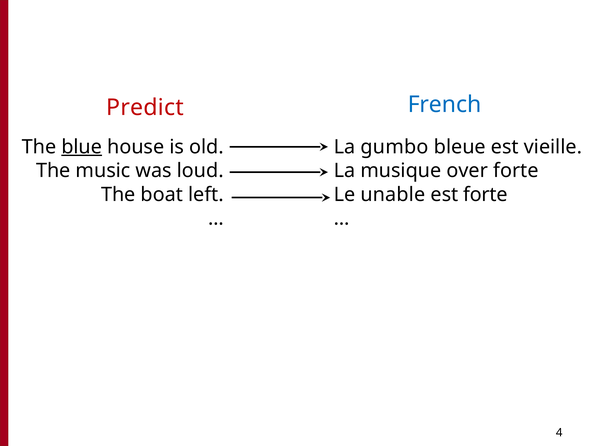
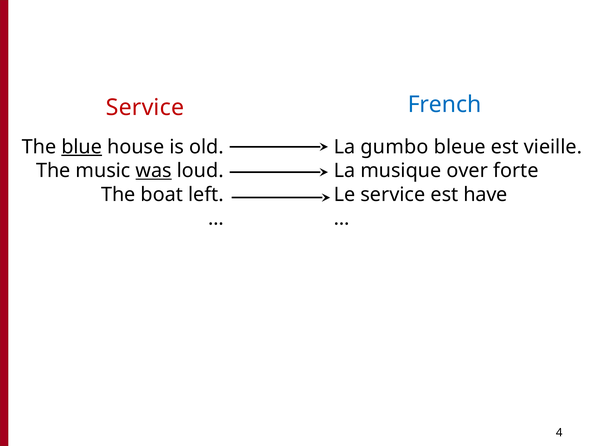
Predict at (145, 108): Predict -> Service
was underline: none -> present
Le unable: unable -> service
est forte: forte -> have
